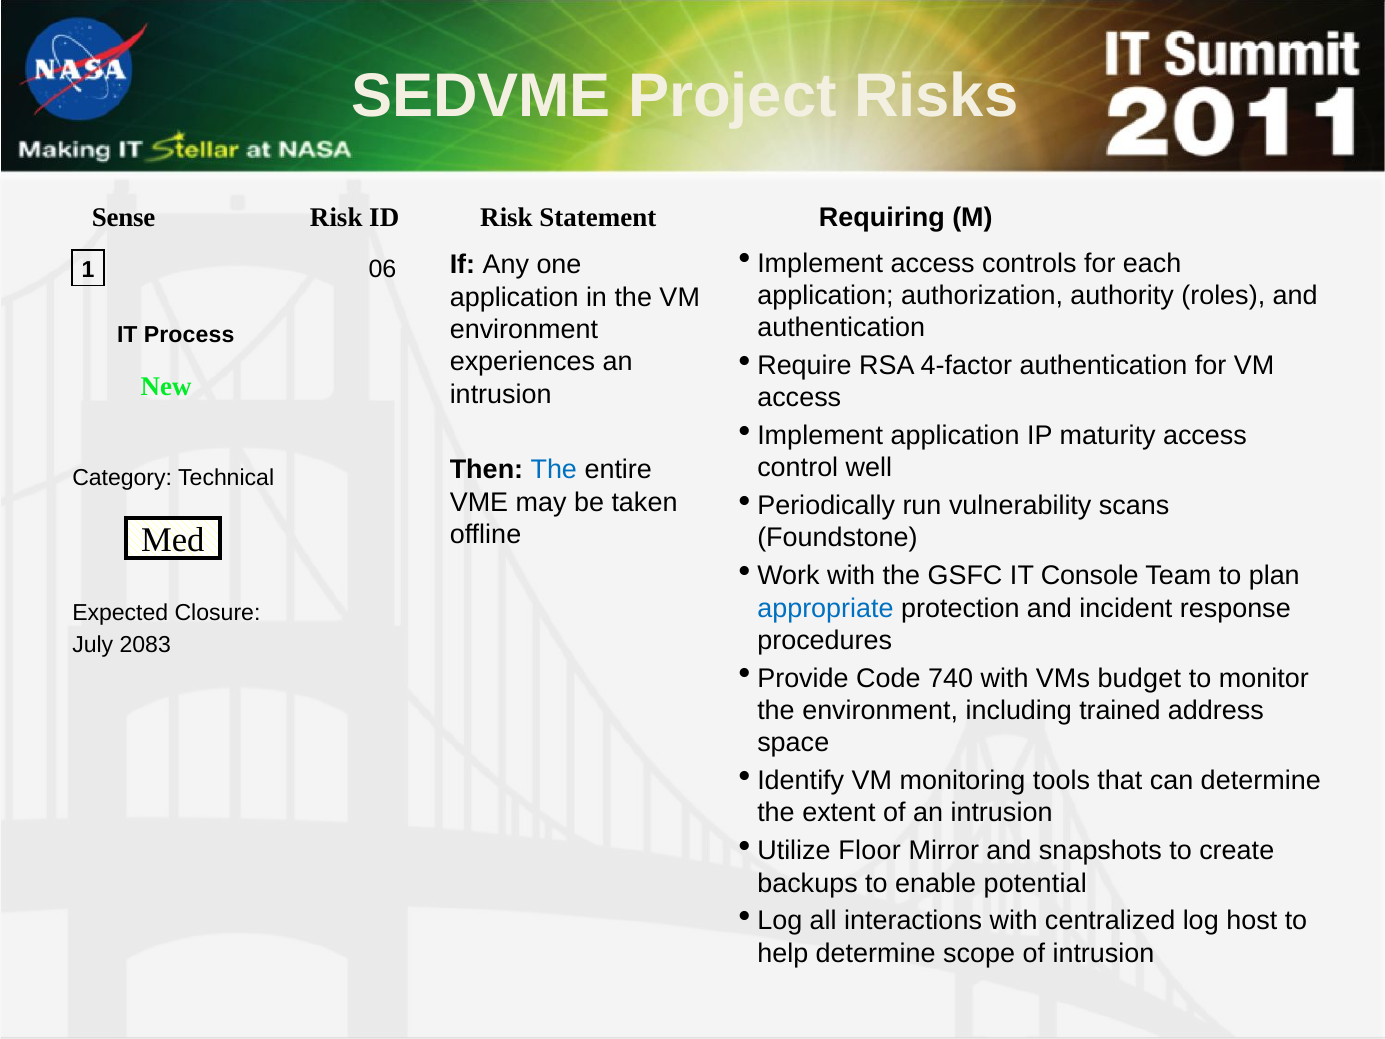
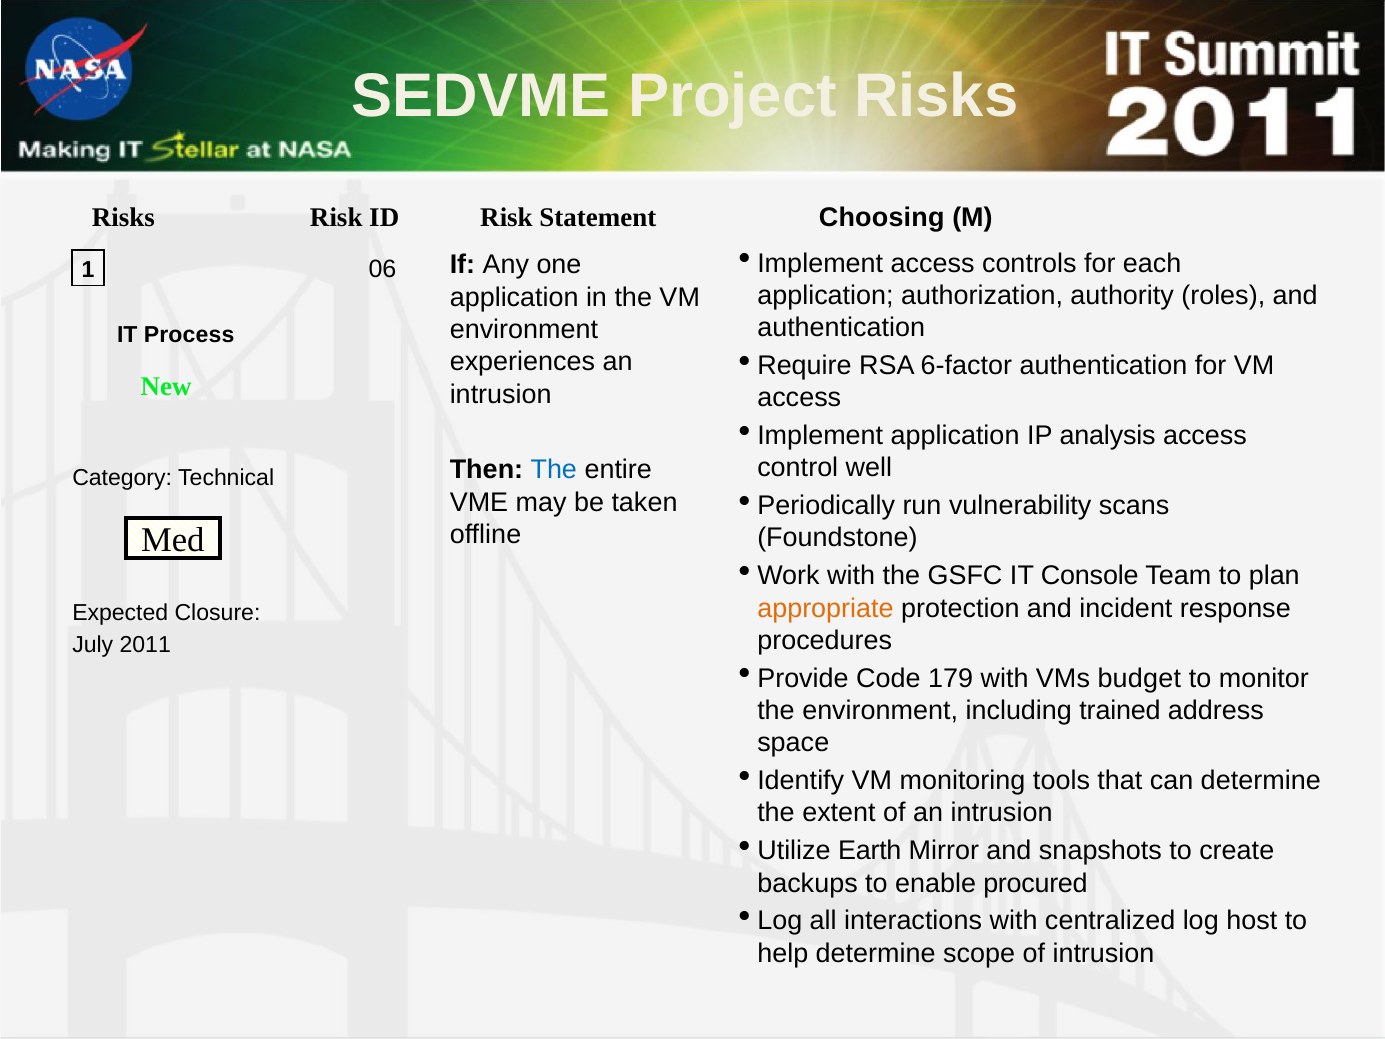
Sense at (124, 218): Sense -> Risks
Requiring: Requiring -> Choosing
4-factor: 4-factor -> 6-factor
maturity: maturity -> analysis
appropriate colour: blue -> orange
2083: 2083 -> 2011
740: 740 -> 179
Floor: Floor -> Earth
potential: potential -> procured
